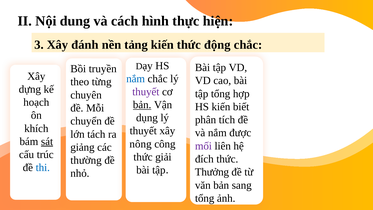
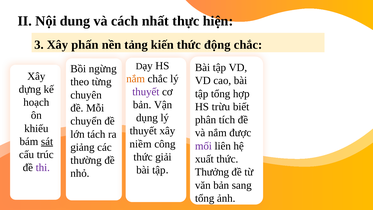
hình: hình -> nhất
đánh: đánh -> phấn
truyền: truyền -> ngừng
nắm at (136, 79) colour: blue -> orange
bản at (142, 105) underline: present -> none
HS kiến: kiến -> trừu
khích: khích -> khiếu
nông: nông -> niềm
đích: đích -> xuất
thi colour: blue -> purple
